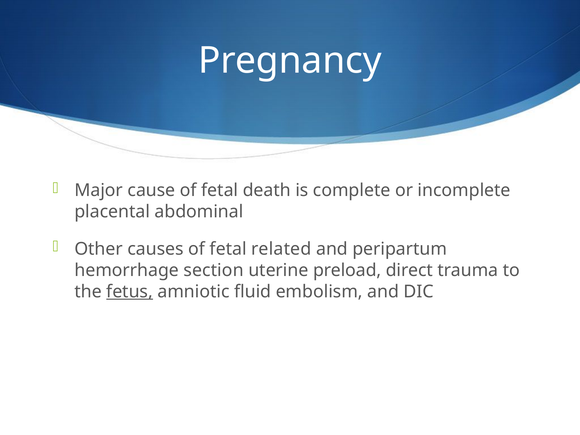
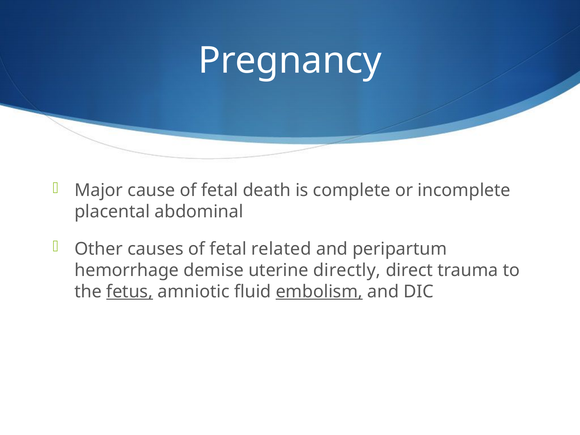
section: section -> demise
preload: preload -> directly
embolism underline: none -> present
